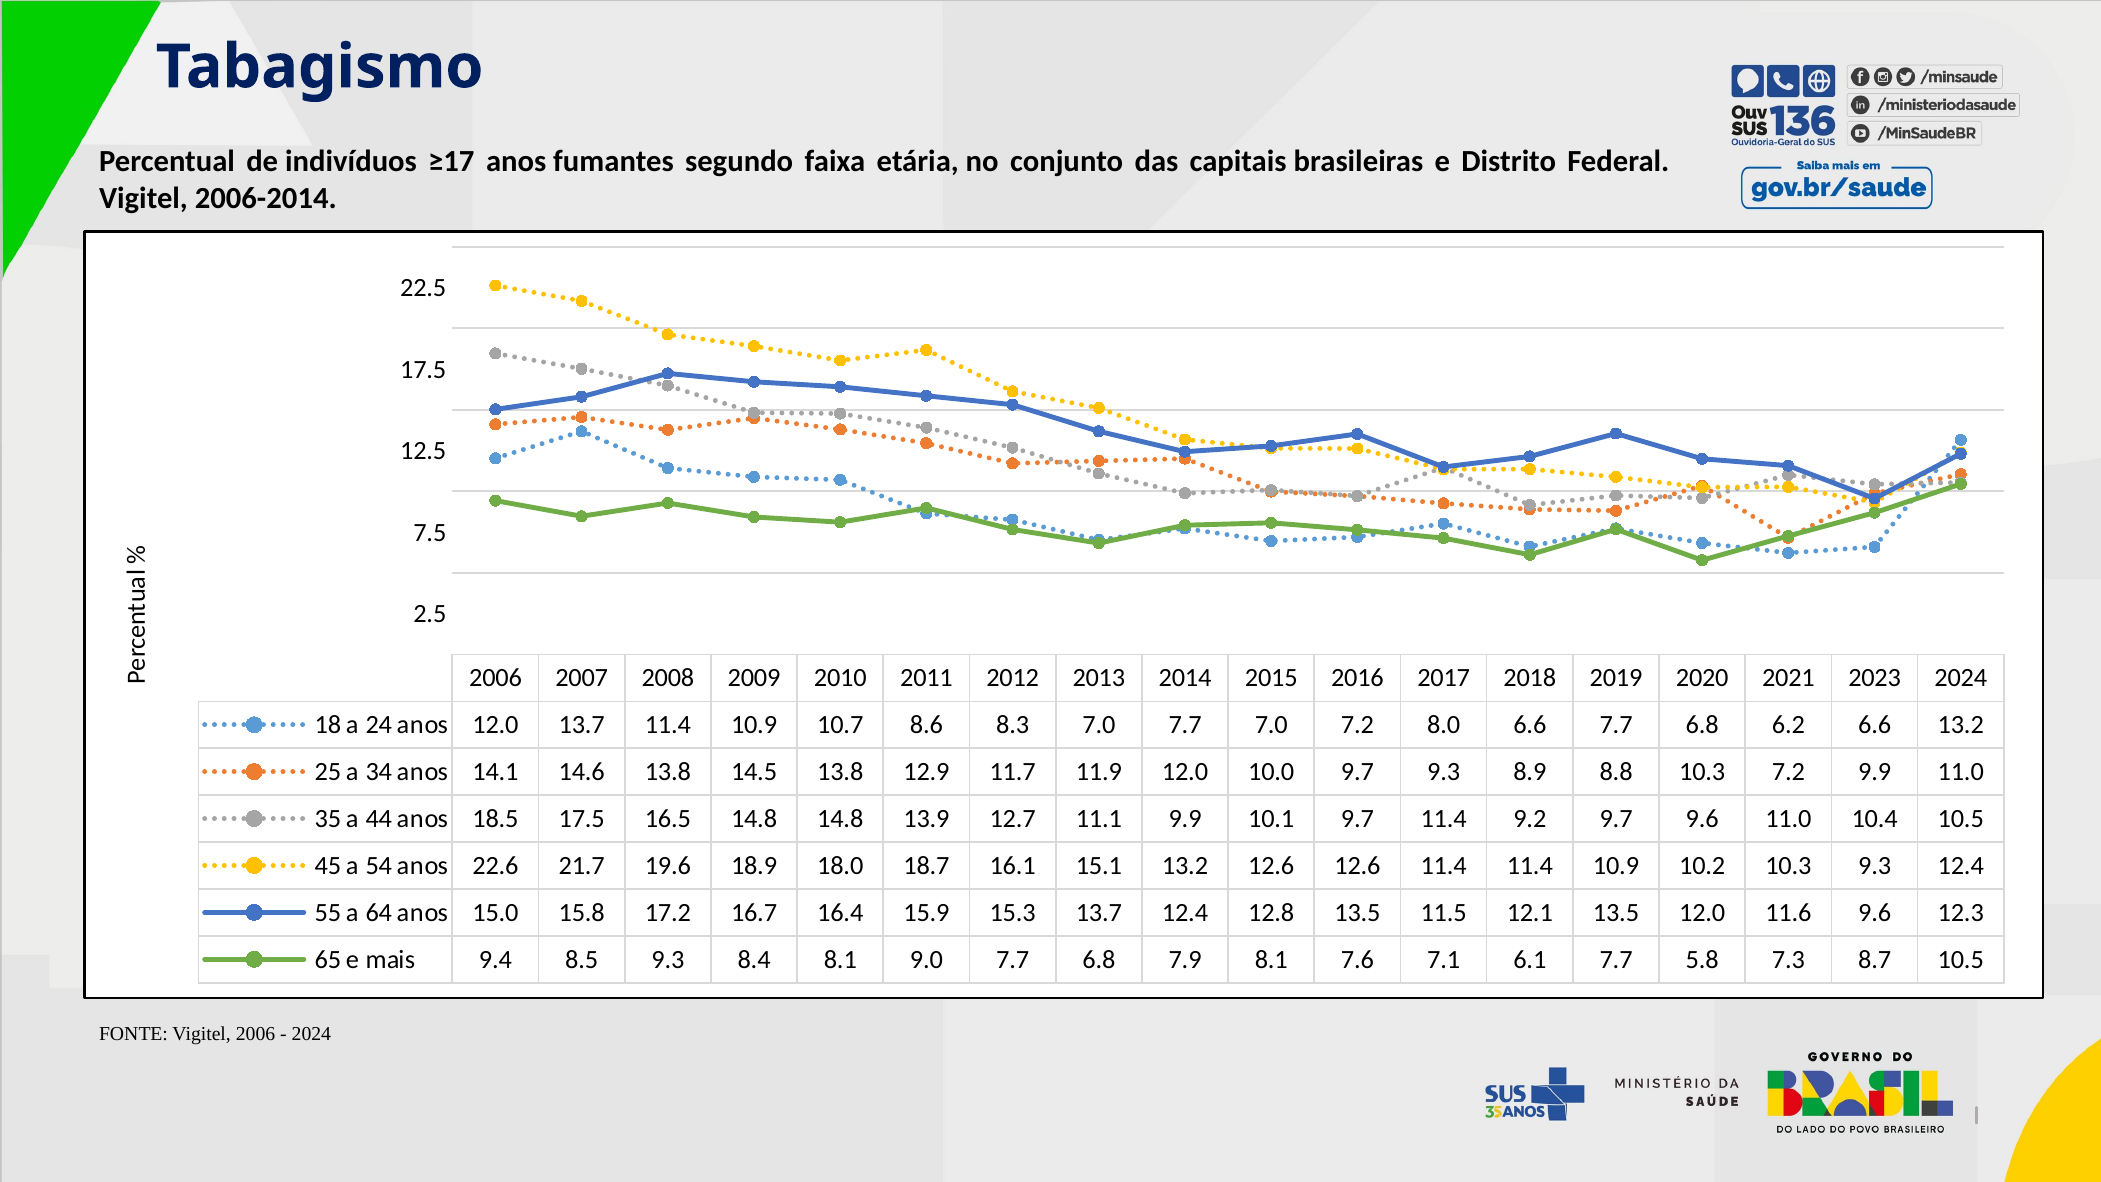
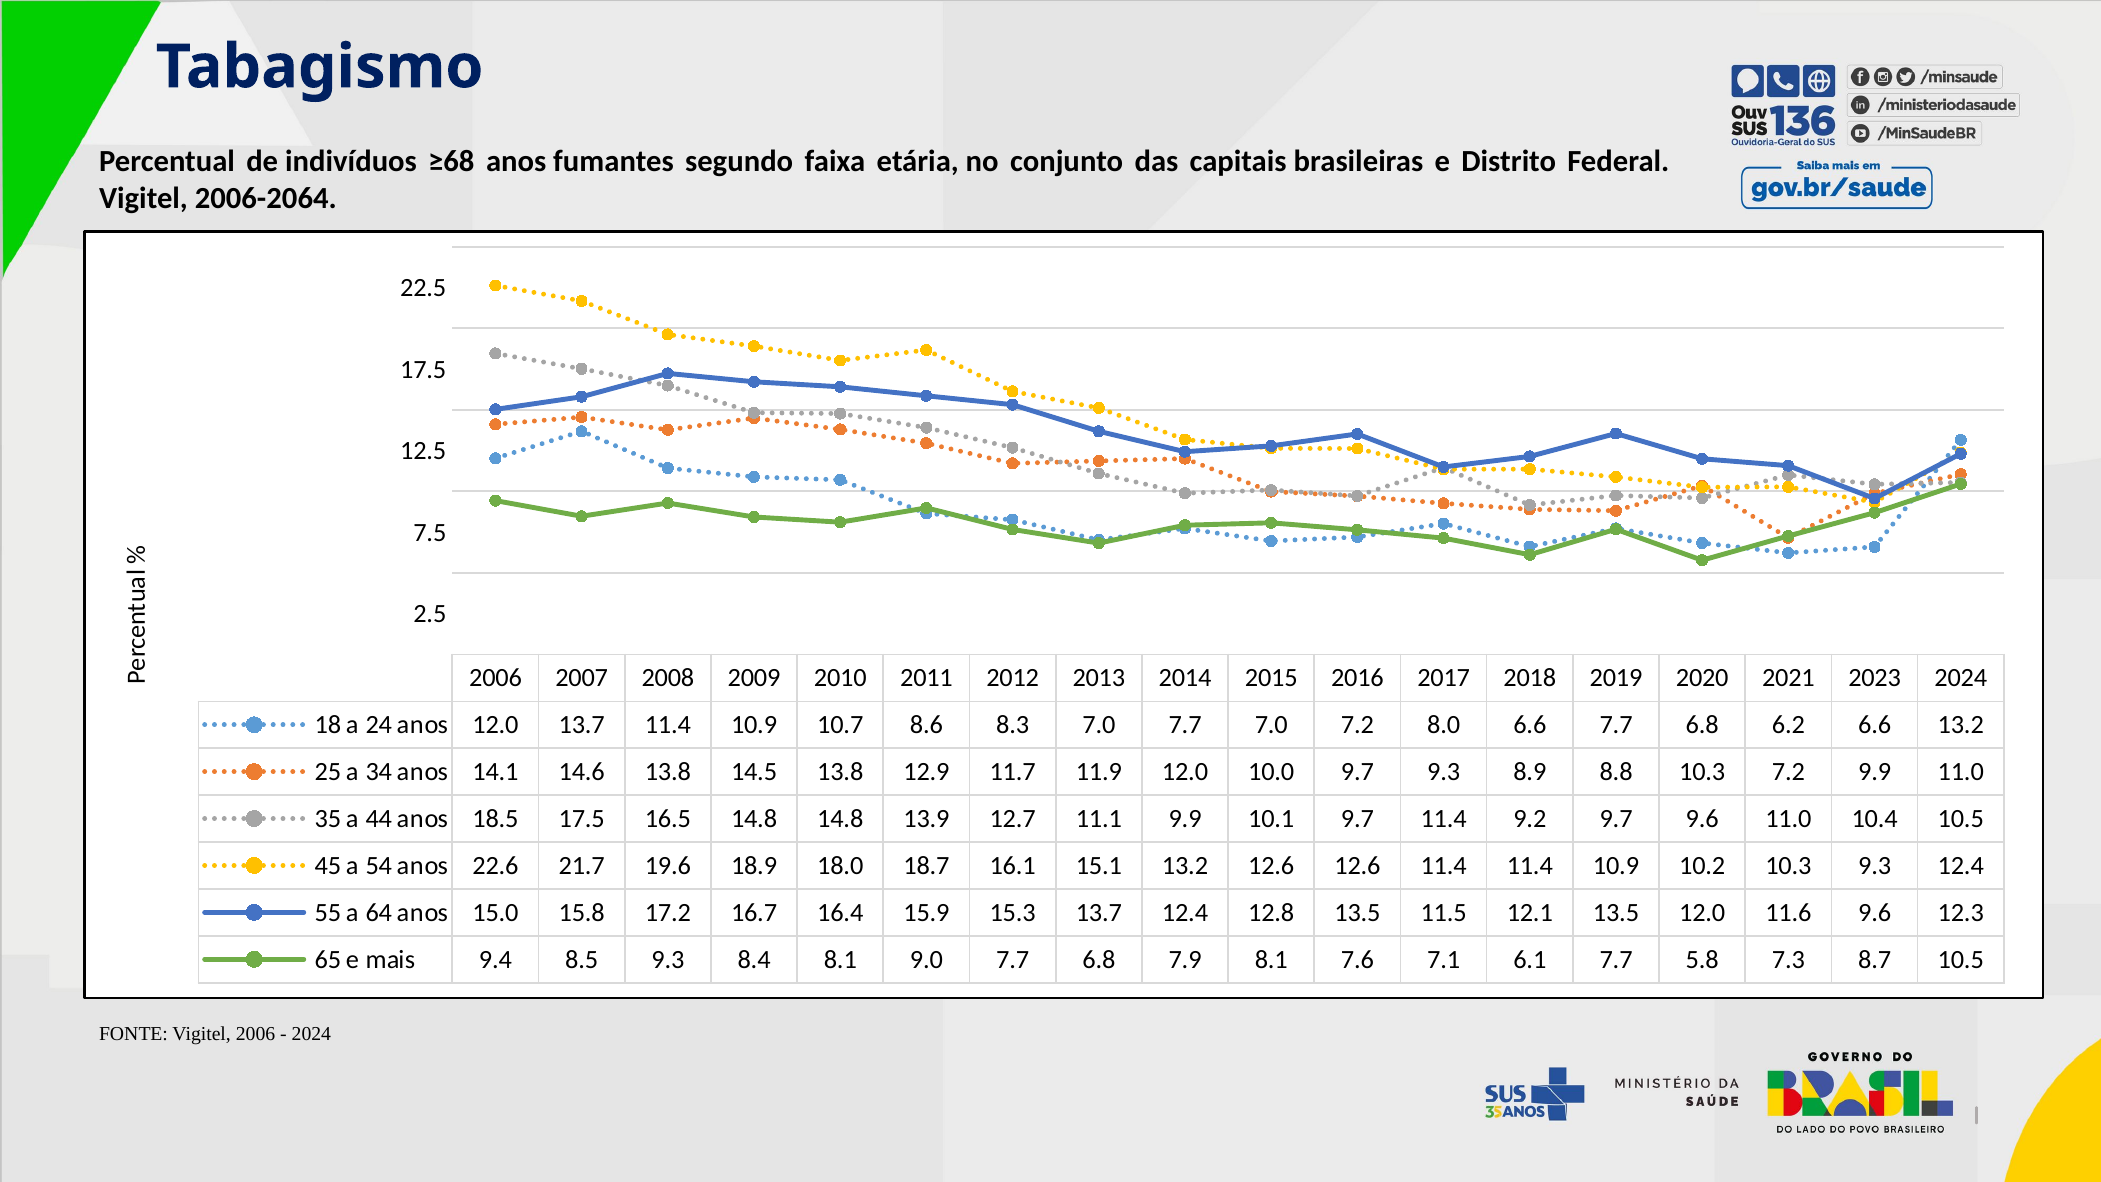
≥17: ≥17 -> ≥68
2006-2014: 2006-2014 -> 2006-2064
